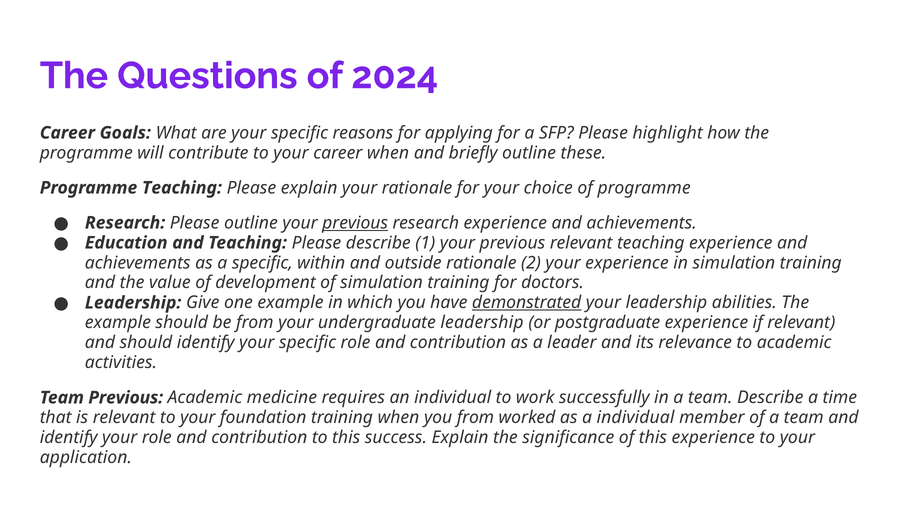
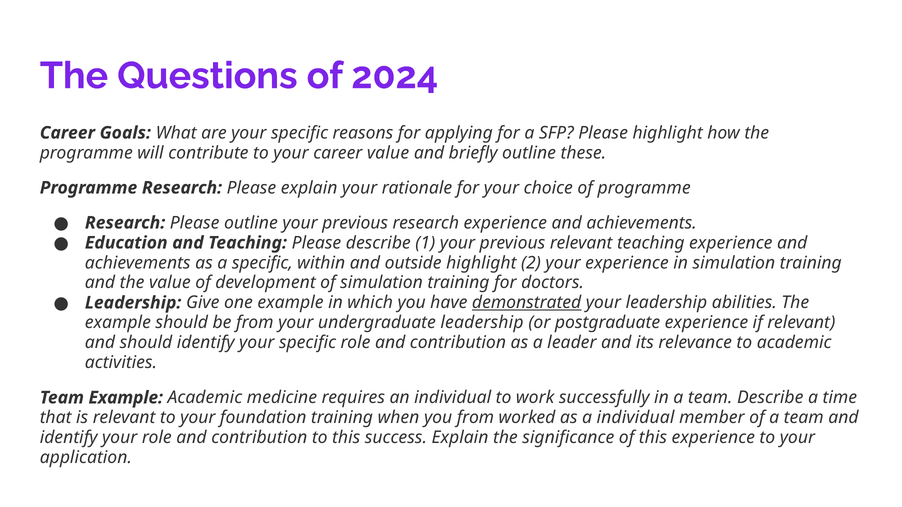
career when: when -> value
Programme Teaching: Teaching -> Research
previous at (355, 223) underline: present -> none
outside rationale: rationale -> highlight
Team Previous: Previous -> Example
